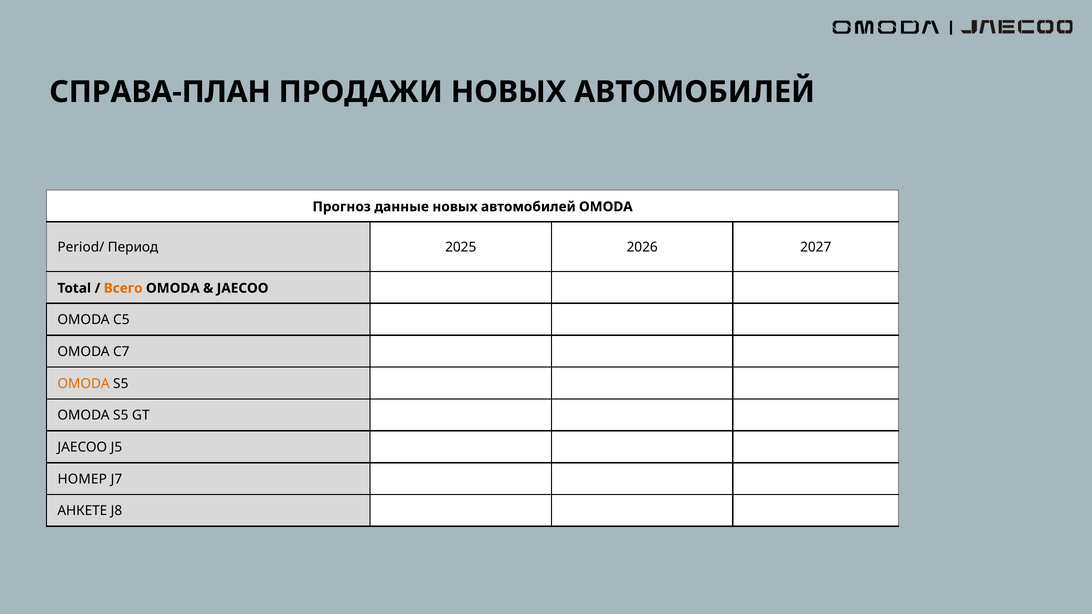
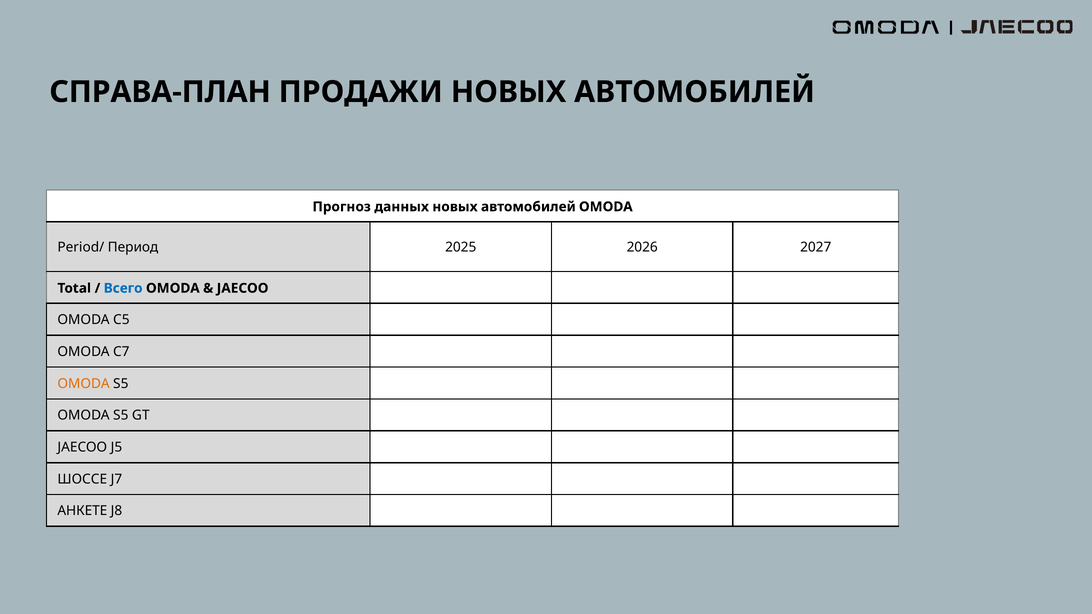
данные: данные -> данных
Всего colour: orange -> blue
НОМЕР: НОМЕР -> ШОССЕ
